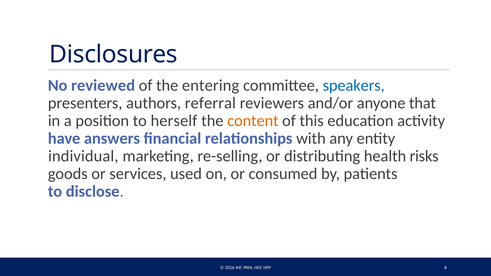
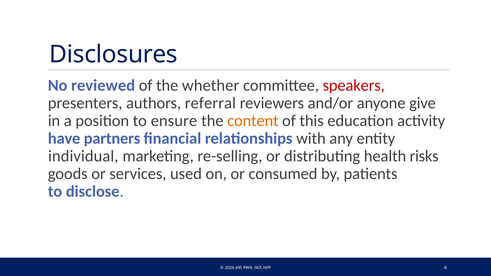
entering: entering -> whether
speakers colour: blue -> red
that: that -> give
herself: herself -> ensure
answers: answers -> partners
